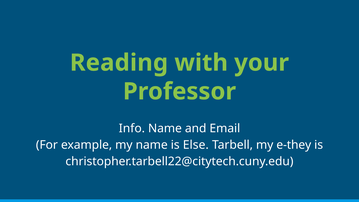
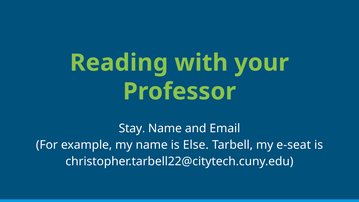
Info: Info -> Stay
e-they: e-they -> e-seat
